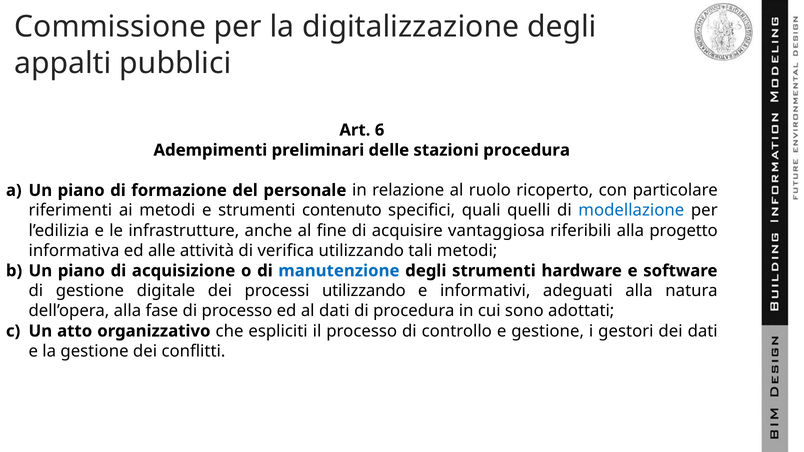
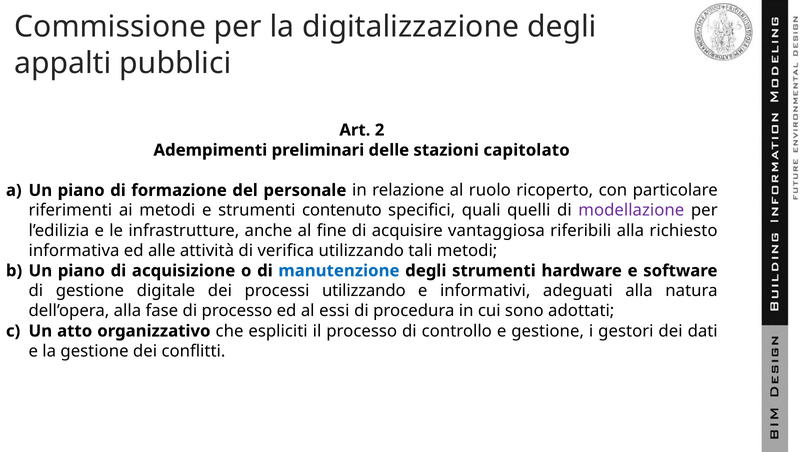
6: 6 -> 2
stazioni procedura: procedura -> capitolato
modellazione colour: blue -> purple
progetto: progetto -> richiesto
al dati: dati -> essi
